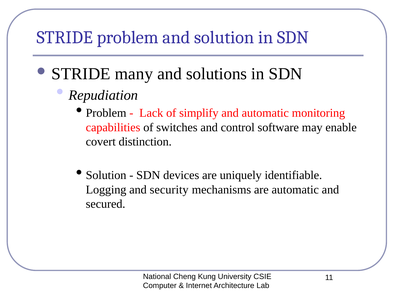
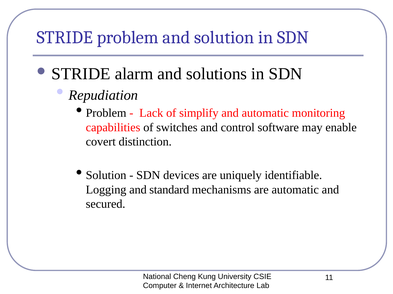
many: many -> alarm
security: security -> standard
